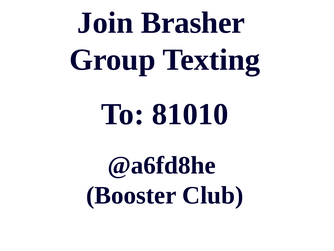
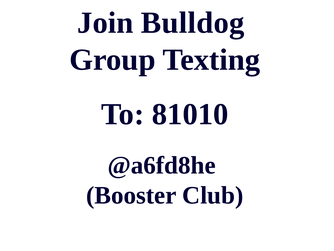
Brasher: Brasher -> Bulldog
